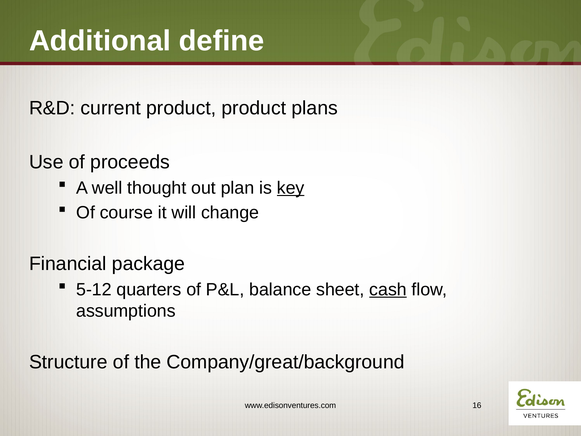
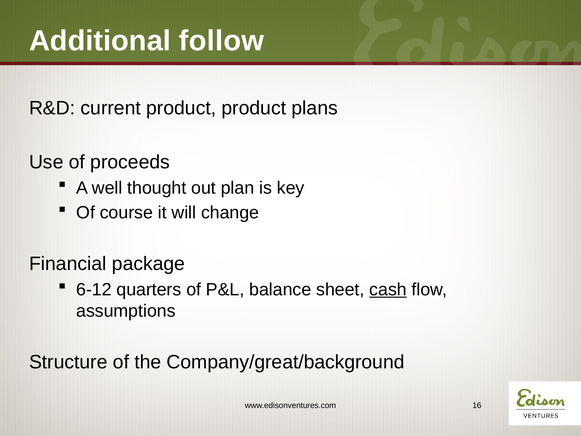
define: define -> follow
key underline: present -> none
5-12: 5-12 -> 6-12
